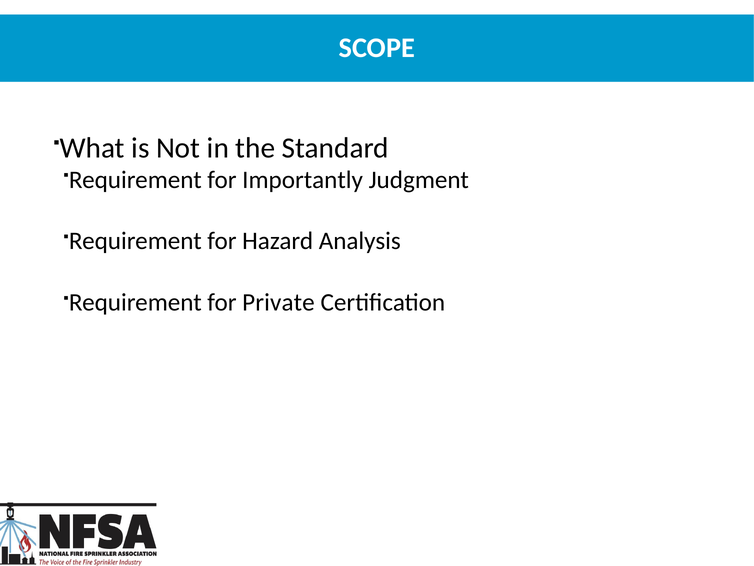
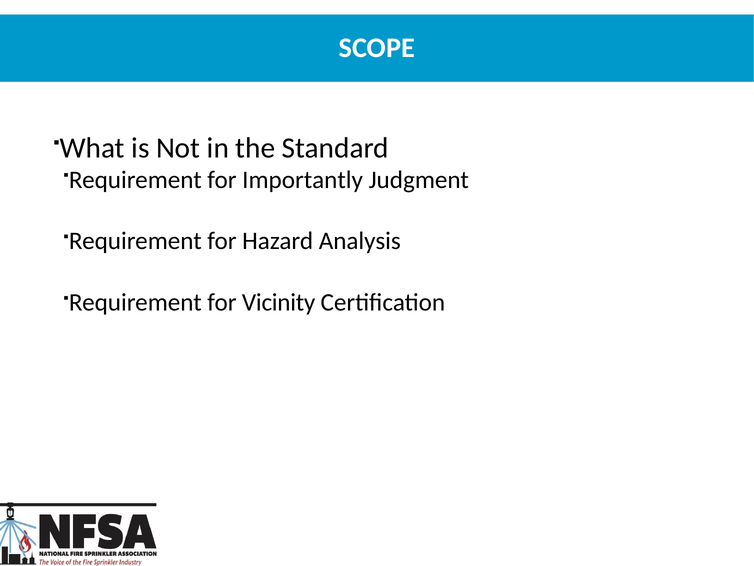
Private: Private -> Vicinity
